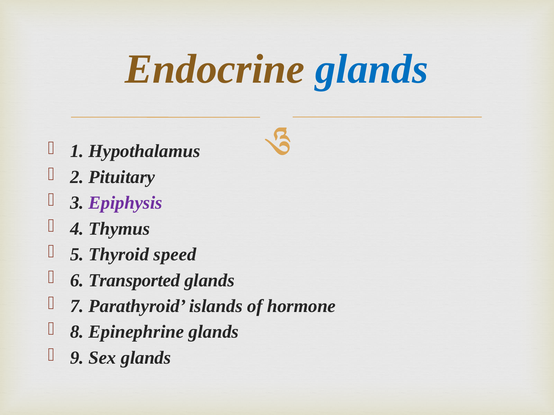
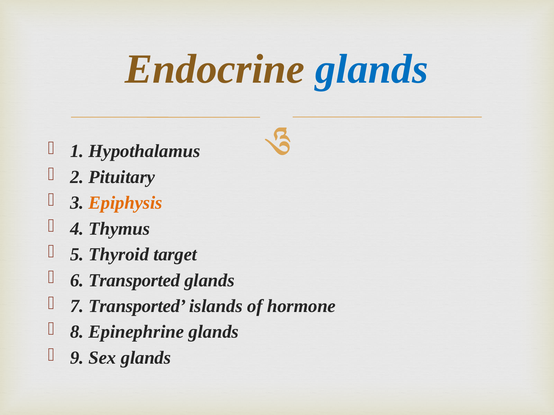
Epiphysis colour: purple -> orange
speed: speed -> target
7 Parathyroid: Parathyroid -> Transported
